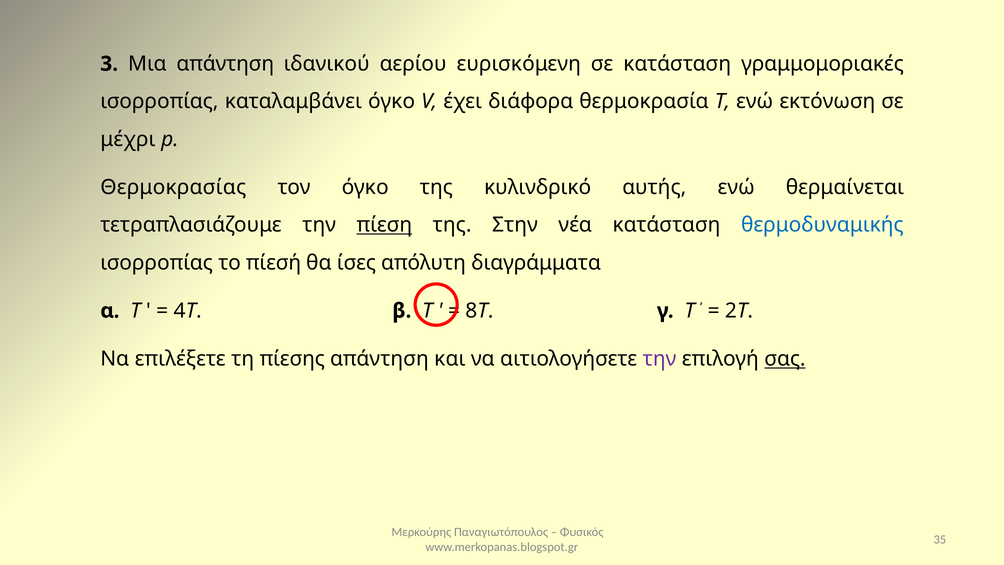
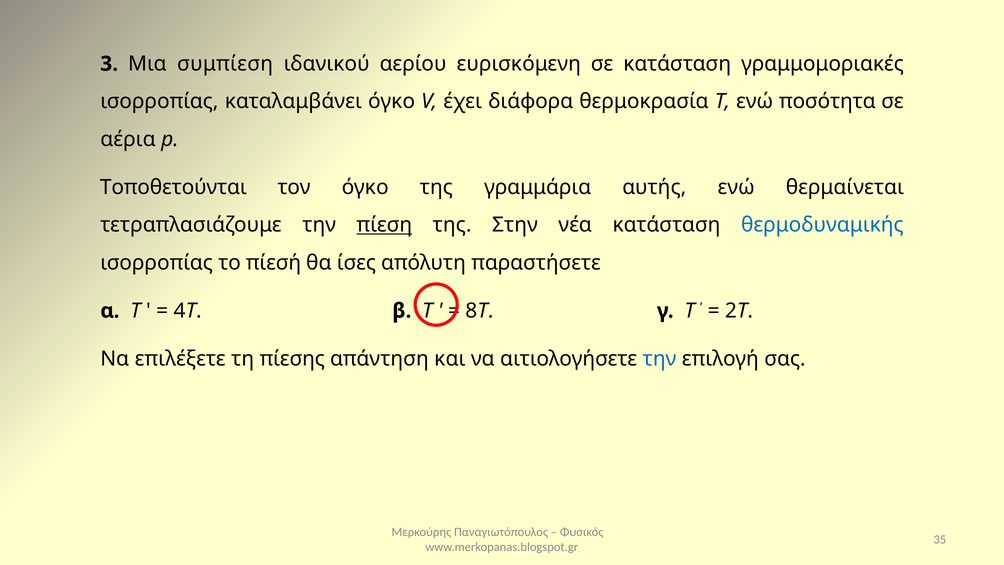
Μια απάντηση: απάντηση -> συμπίεση
εκτόνωση: εκτόνωση -> ποσότητα
μέχρι: μέχρι -> αέρια
Θερμοκρασίας: Θερμοκρασίας -> Τοποθετούνται
κυλινδρικό: κυλινδρικό -> γραμμάρια
διαγράμματα: διαγράμματα -> παραστήσετε
την at (660, 359) colour: purple -> blue
σας underline: present -> none
